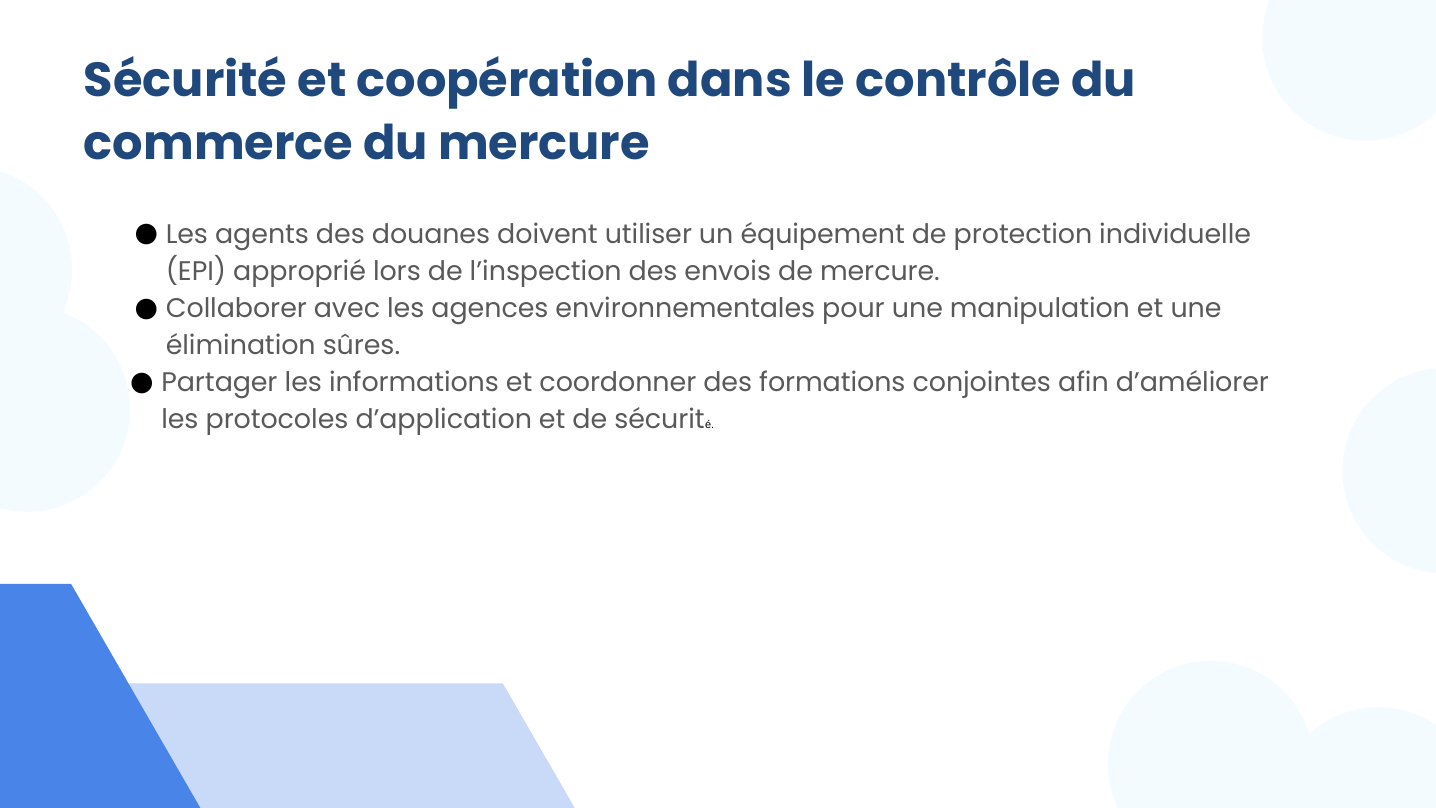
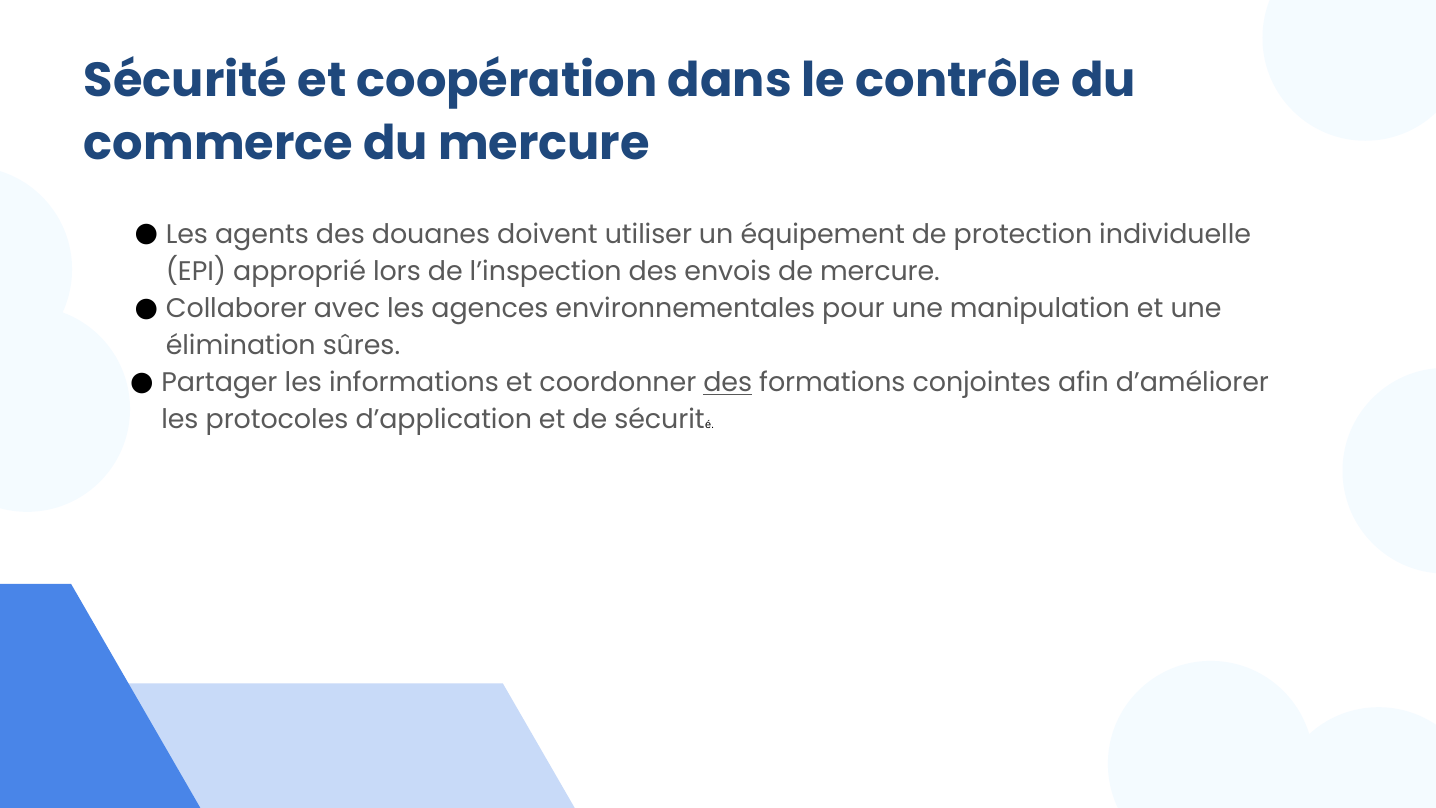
des at (728, 383) underline: none -> present
